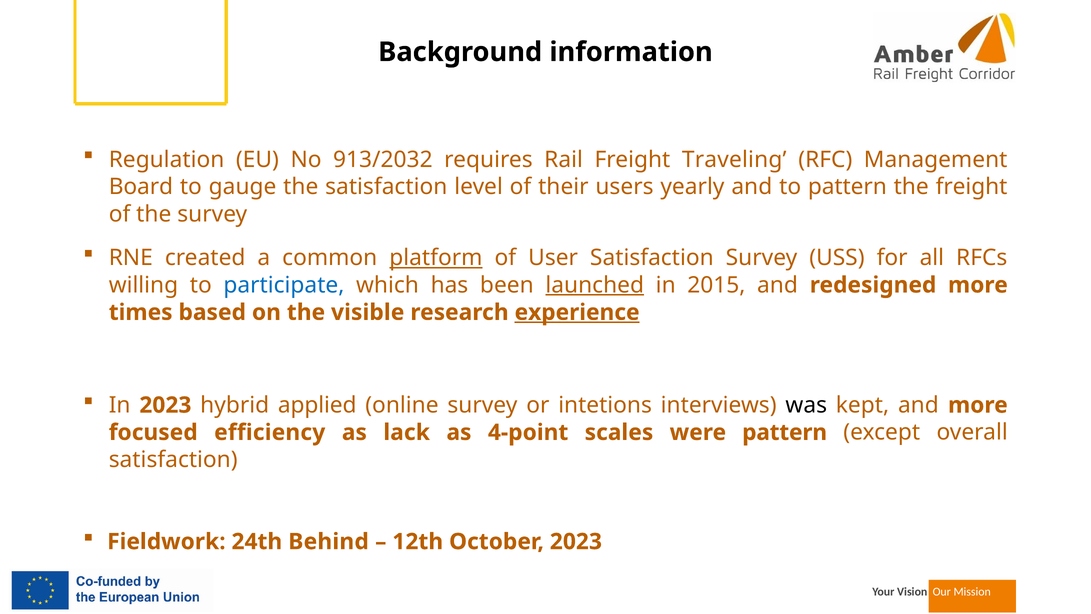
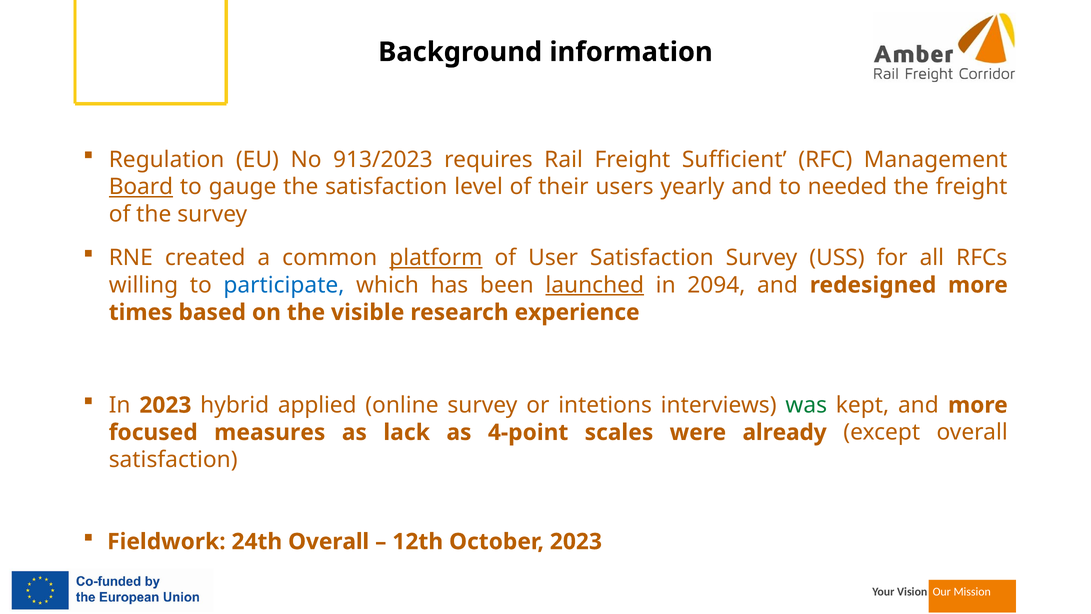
913/2032: 913/2032 -> 913/2023
Traveling: Traveling -> Sufficient
Board underline: none -> present
to pattern: pattern -> needed
2015: 2015 -> 2094
experience underline: present -> none
was colour: black -> green
efficiency: efficiency -> measures
were pattern: pattern -> already
24th Behind: Behind -> Overall
